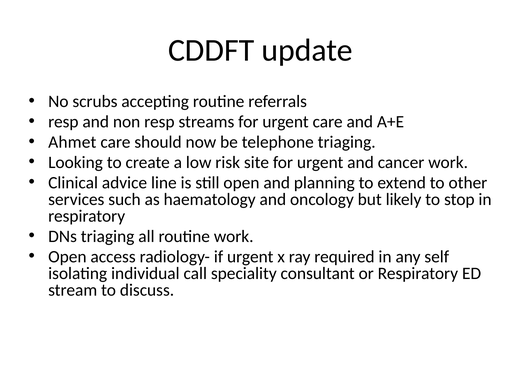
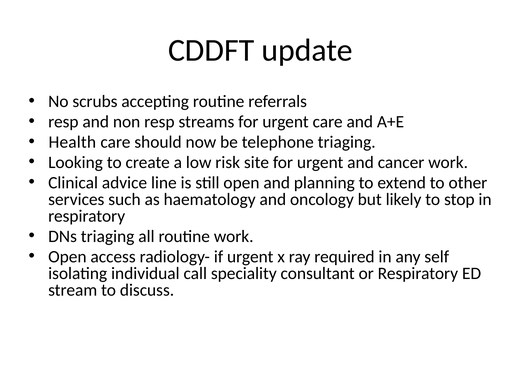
Ahmet: Ahmet -> Health
